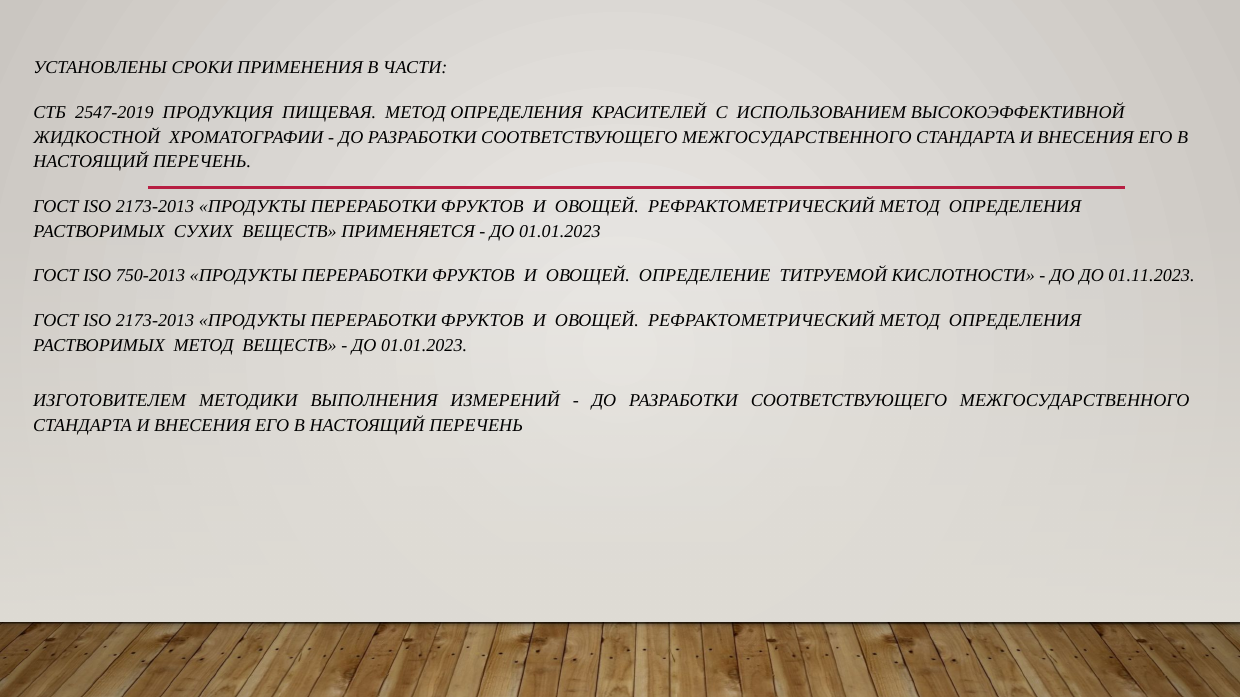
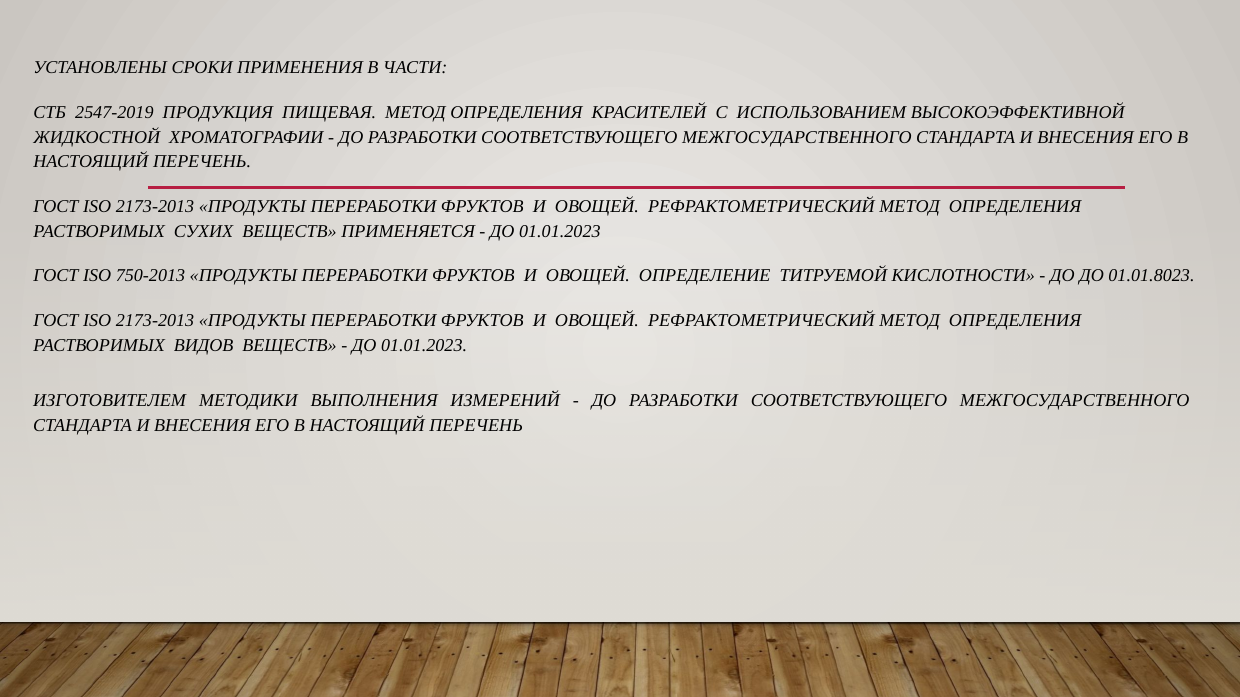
01.11.2023: 01.11.2023 -> 01.01.8023
РАСТВОРИМЫХ МЕТОД: МЕТОД -> ВИДОВ
